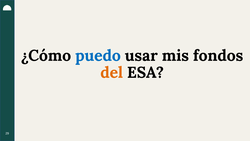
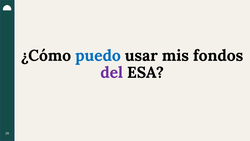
del colour: orange -> purple
